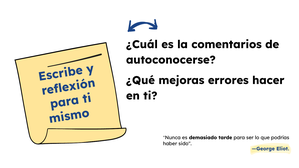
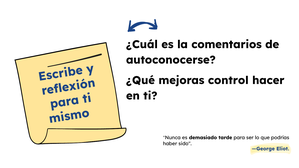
errores: errores -> control
